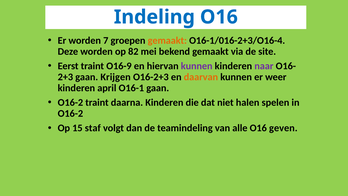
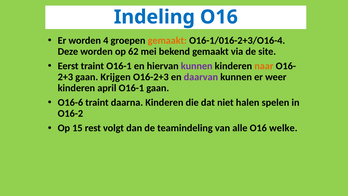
7: 7 -> 4
82: 82 -> 62
traint O16-9: O16-9 -> O16-1
naar colour: purple -> orange
daarvan colour: orange -> purple
O16-2 at (70, 102): O16-2 -> O16-6
staf: staf -> rest
geven: geven -> welke
